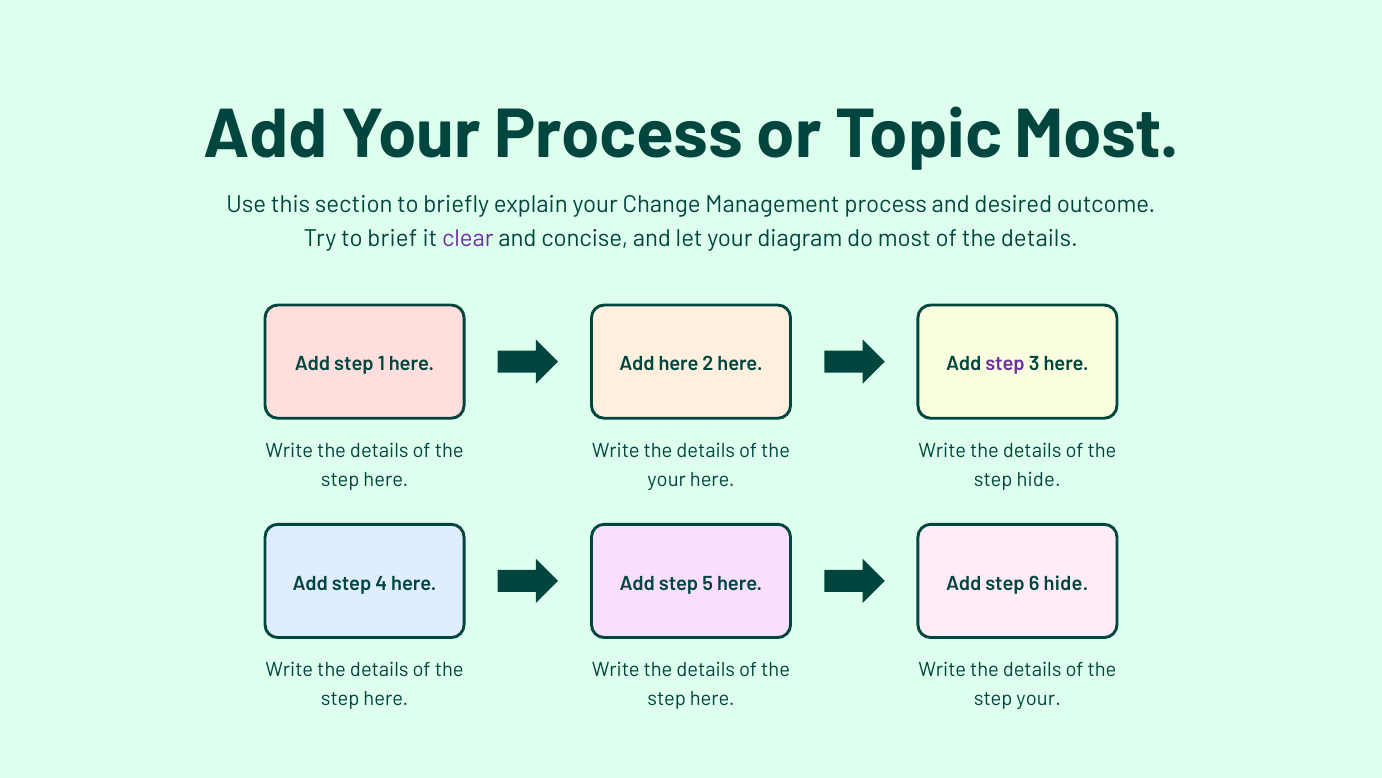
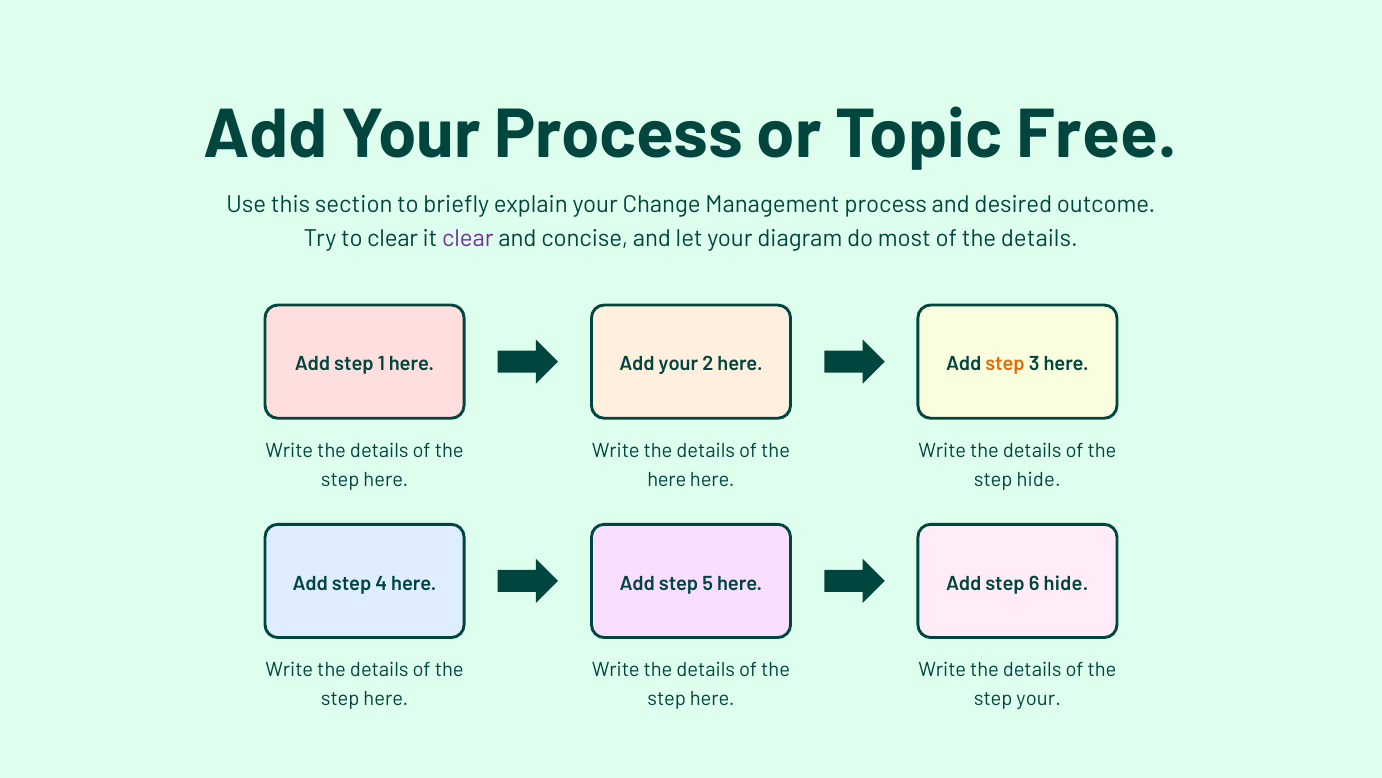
Topic Most: Most -> Free
to brief: brief -> clear
here Add here: here -> your
step at (1005, 364) colour: purple -> orange
your at (667, 480): your -> here
